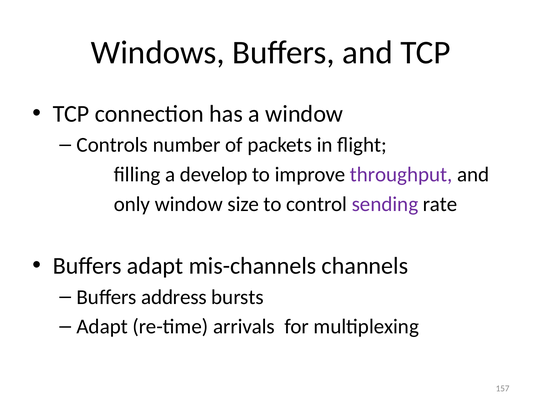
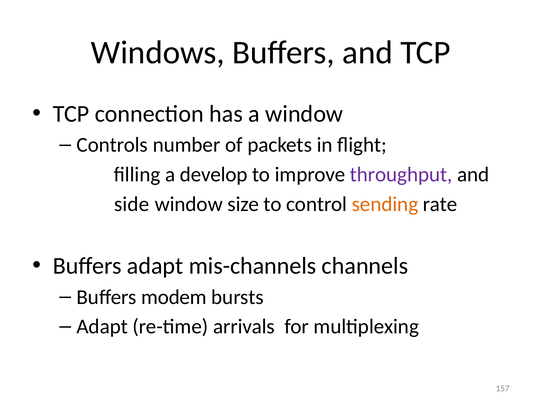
only: only -> side
sending colour: purple -> orange
address: address -> modem
